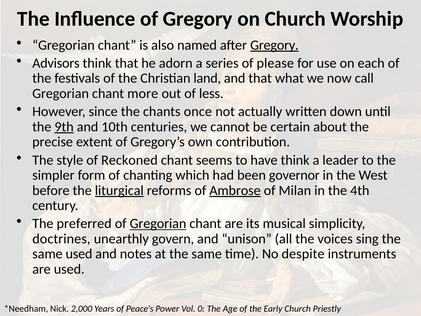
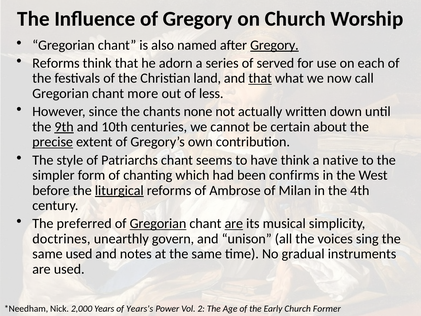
Advisors at (56, 63): Advisors -> Reforms
please: please -> served
that at (260, 78) underline: none -> present
once: once -> none
precise underline: none -> present
Reckoned: Reckoned -> Patriarchs
leader: leader -> native
governor: governor -> confirms
Ambrose underline: present -> none
are at (234, 223) underline: none -> present
despite: despite -> gradual
Peace's: Peace's -> Years's
0: 0 -> 2
Priestly: Priestly -> Former
